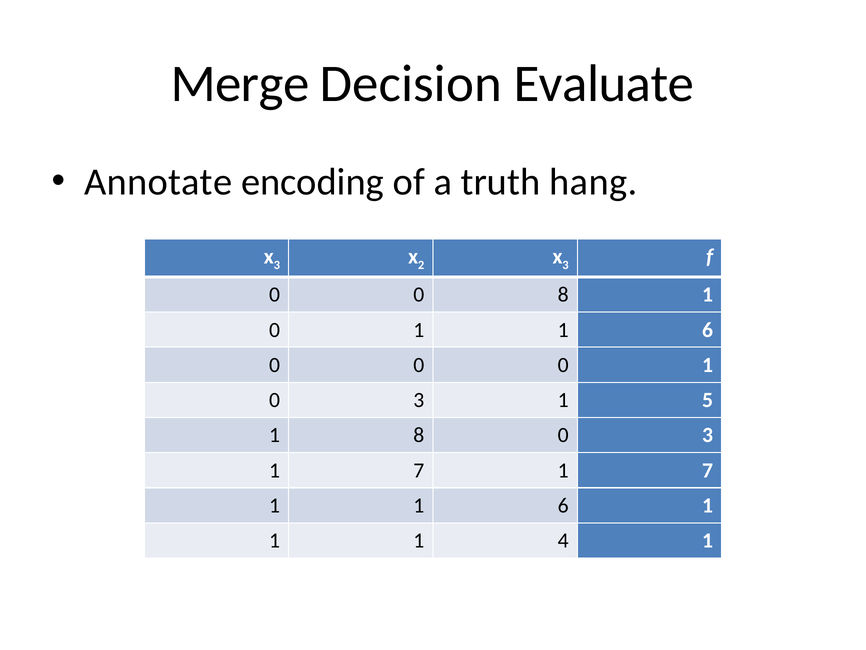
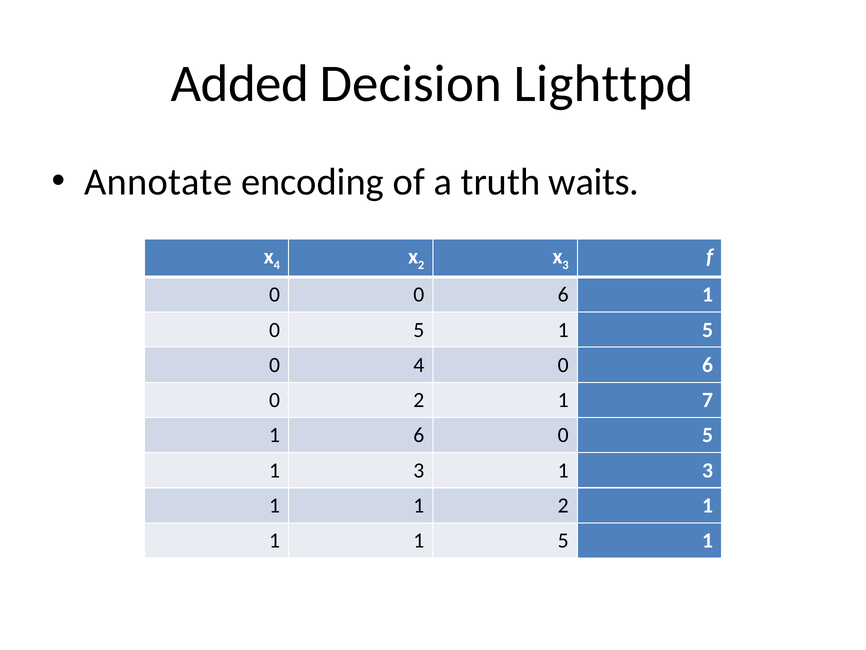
Merge: Merge -> Added
Evaluate: Evaluate -> Lighttpd
hang: hang -> waits
3 at (277, 265): 3 -> 4
0 0 8: 8 -> 6
1 at (419, 330): 1 -> 5
6 at (707, 330): 6 -> 5
0 at (419, 365): 0 -> 4
1 at (707, 365): 1 -> 6
3 at (419, 400): 3 -> 2
5: 5 -> 7
1 8: 8 -> 6
3 at (707, 435): 3 -> 5
7 at (419, 470): 7 -> 3
7 at (707, 470): 7 -> 3
6 at (563, 505): 6 -> 2
1 1 4: 4 -> 5
